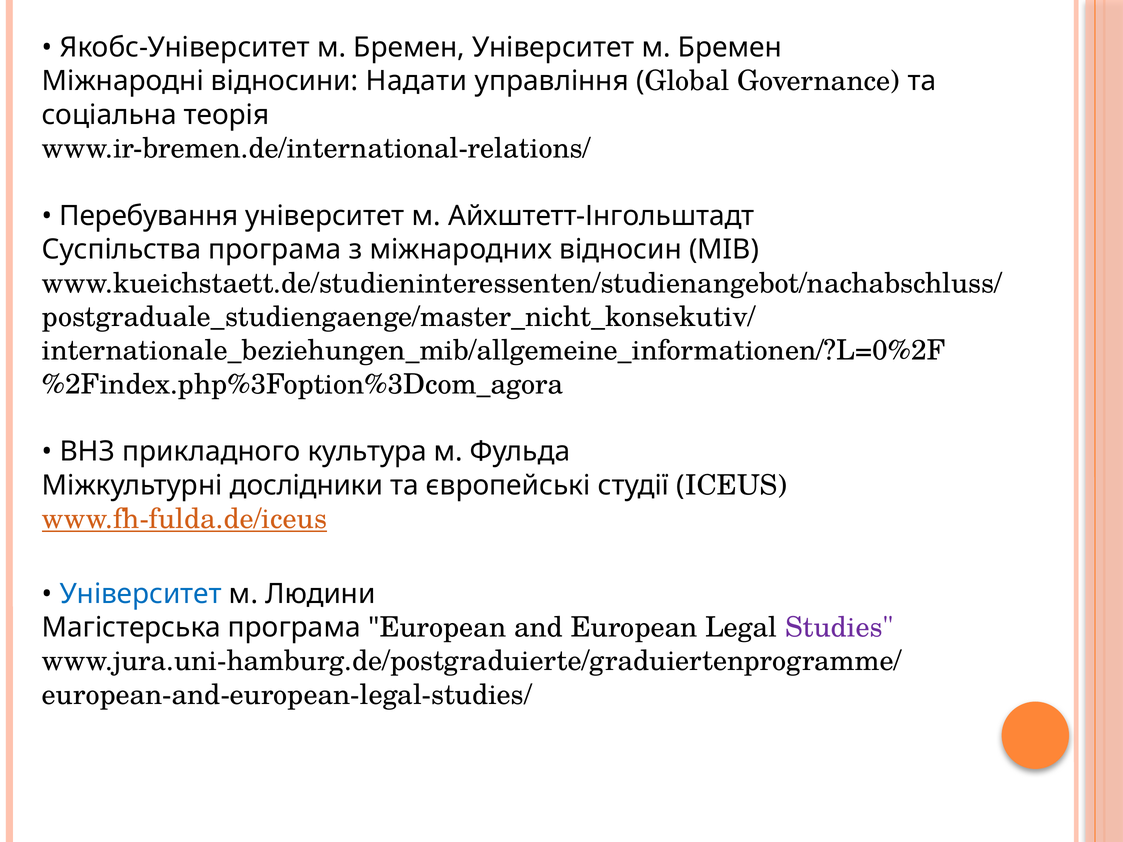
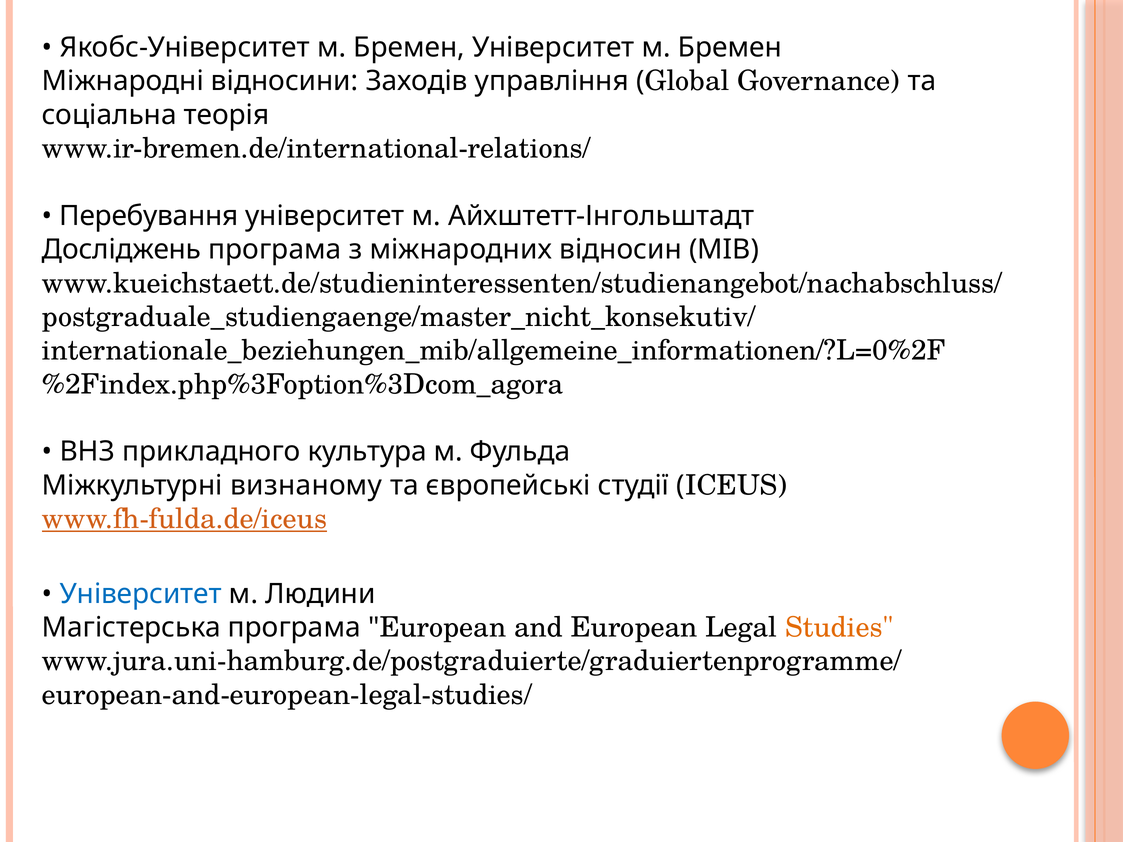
Надати: Надати -> Заходів
Суспільства: Суспільства -> Досліджень
дослідники: дослідники -> визнаному
Studies colour: purple -> orange
